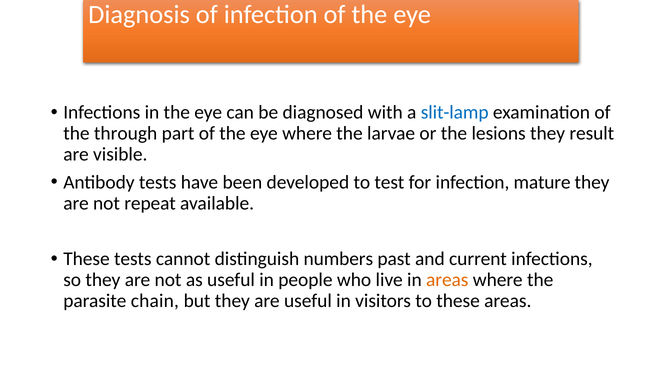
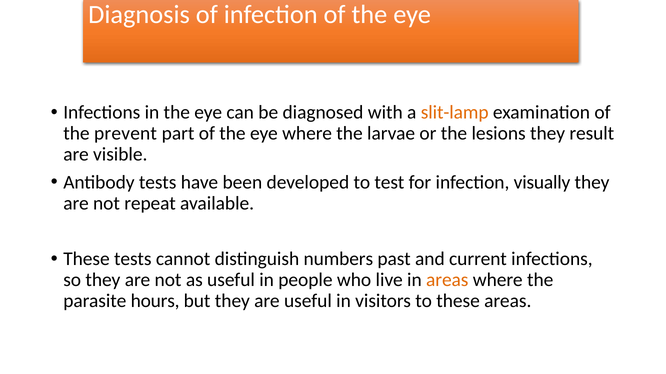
slit-lamp colour: blue -> orange
through: through -> prevent
mature: mature -> visually
chain: chain -> hours
